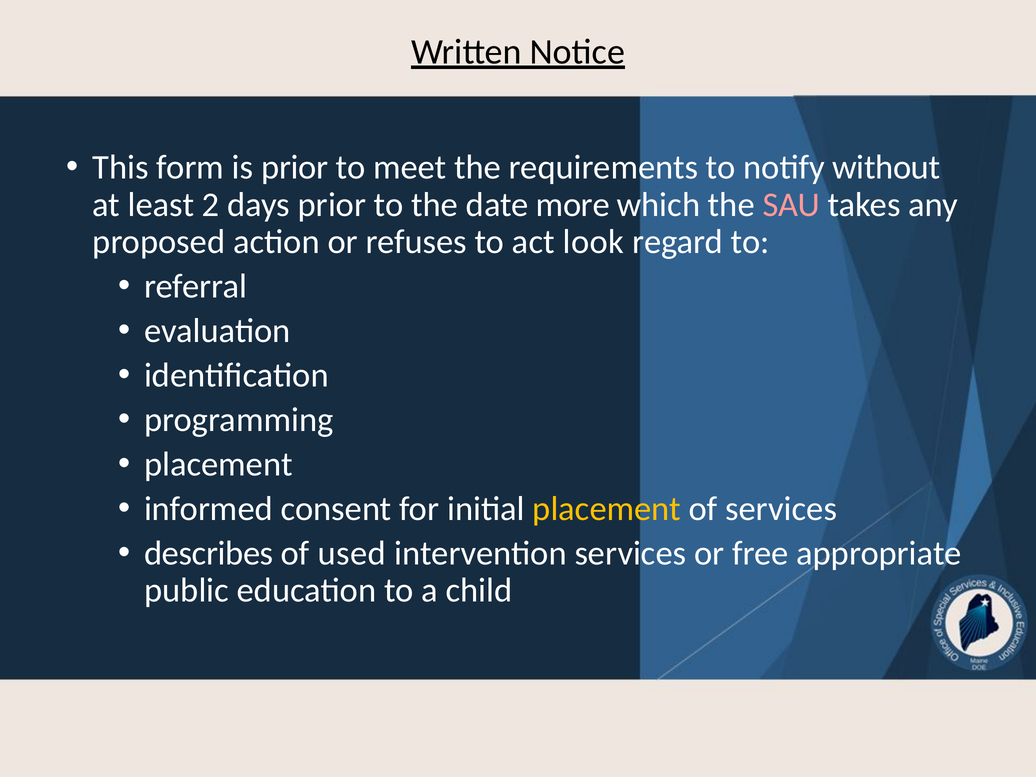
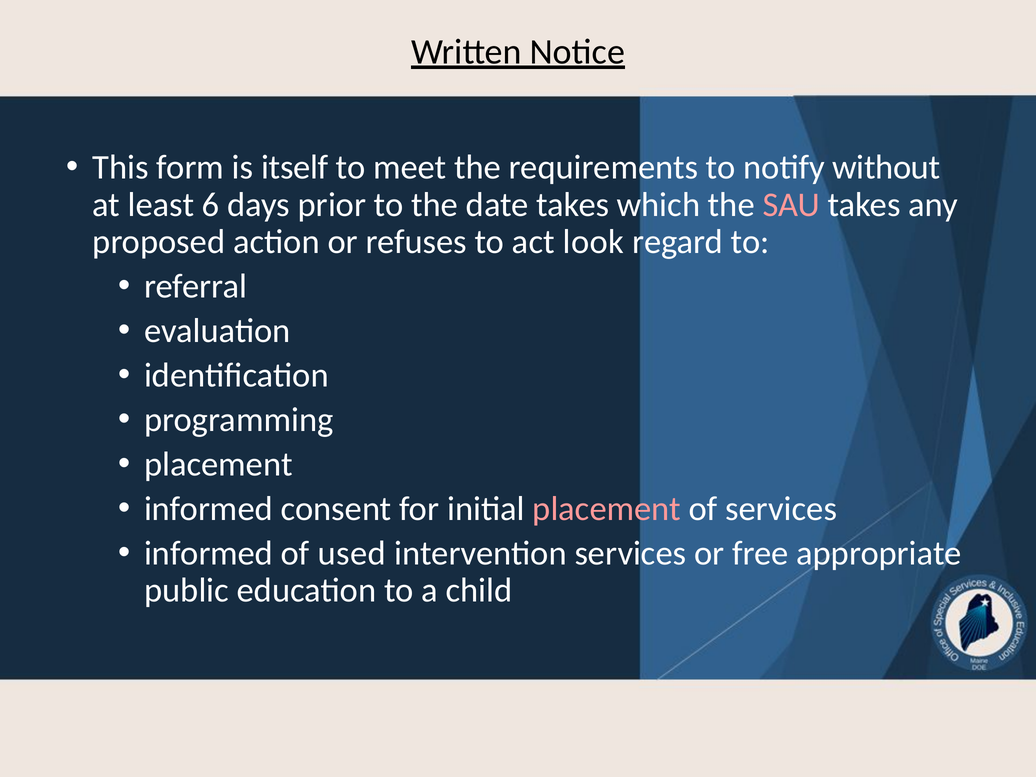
is prior: prior -> itself
2: 2 -> 6
date more: more -> takes
placement at (607, 509) colour: yellow -> pink
describes at (209, 553): describes -> informed
